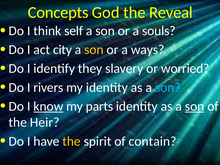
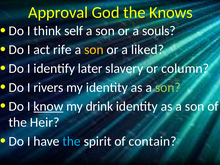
Concepts: Concepts -> Approval
Reveal: Reveal -> Knows
city: city -> rife
ways: ways -> liked
they: they -> later
worried: worried -> column
son at (168, 87) colour: light blue -> light green
parts: parts -> drink
son at (195, 106) underline: present -> none
the at (72, 141) colour: yellow -> light blue
